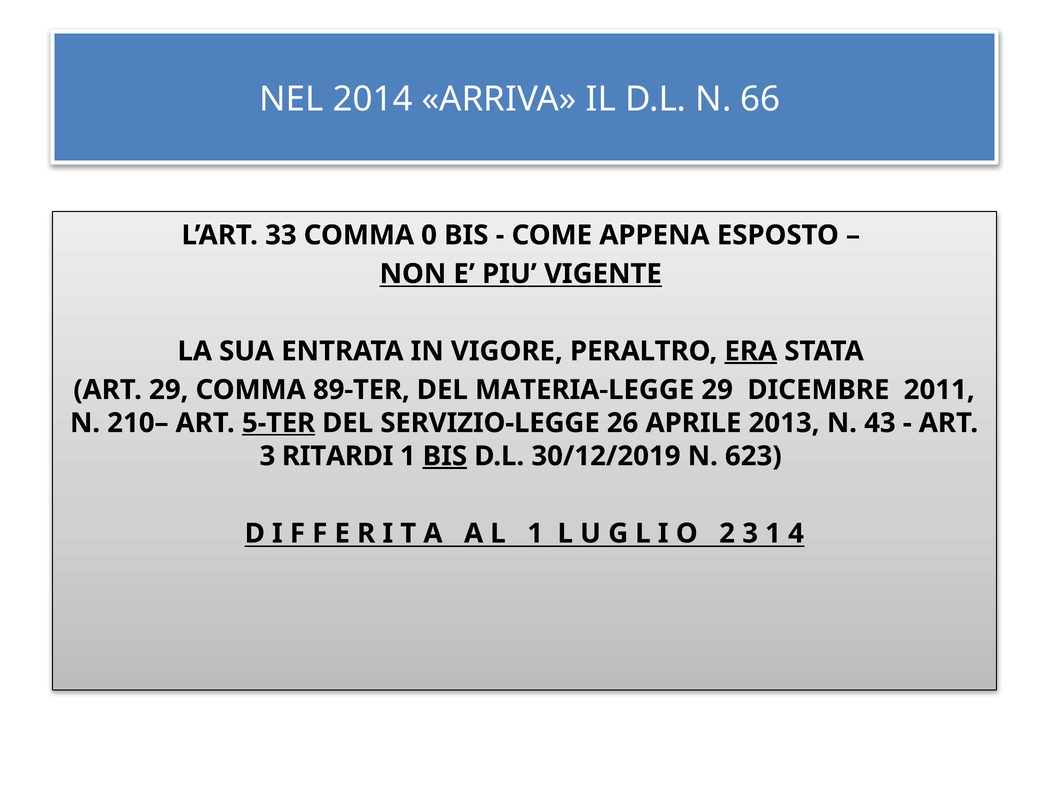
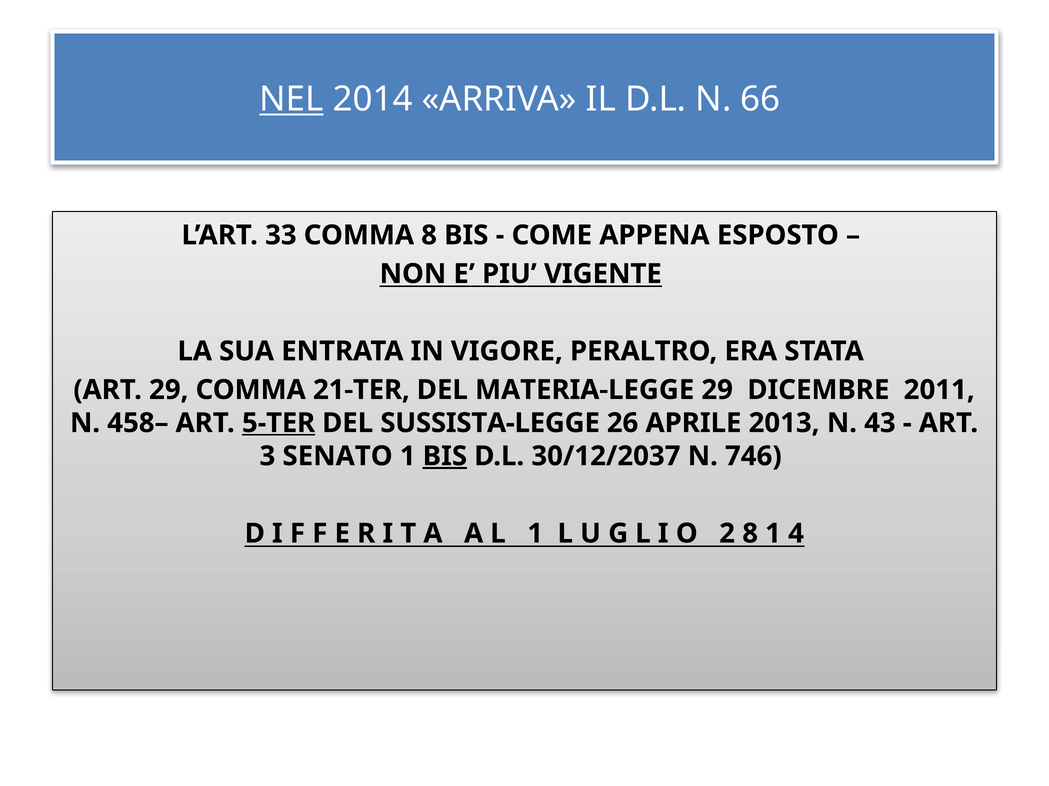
NEL underline: none -> present
COMMA 0: 0 -> 8
ERA underline: present -> none
89-TER: 89-TER -> 21-TER
210–: 210– -> 458–
SERVIZIO-LEGGE: SERVIZIO-LEGGE -> SUSSISTA-LEGGE
RITARDI: RITARDI -> SENATO
30/12/2019: 30/12/2019 -> 30/12/2037
623: 623 -> 746
2 3: 3 -> 8
